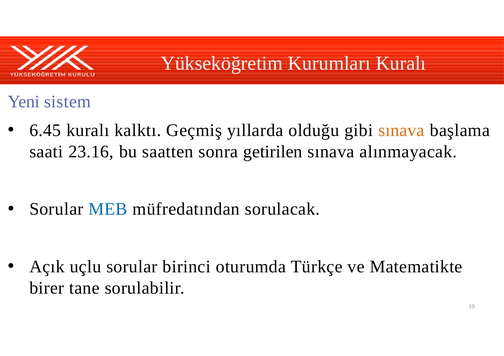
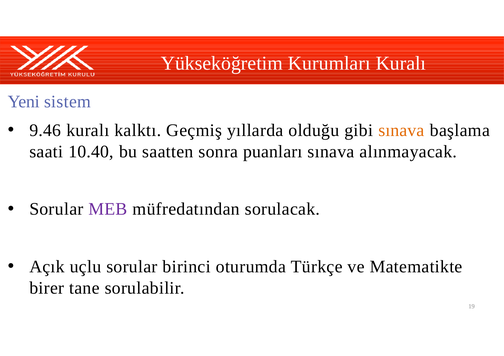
6.45: 6.45 -> 9.46
23.16: 23.16 -> 10.40
getirilen: getirilen -> puanları
MEB colour: blue -> purple
